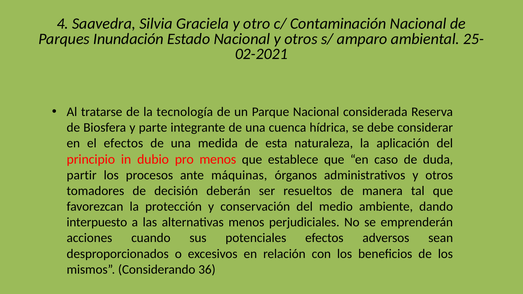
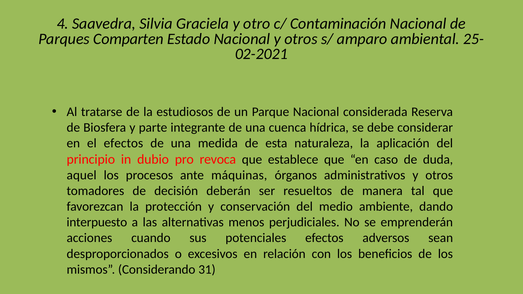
Inundación: Inundación -> Comparten
tecnología: tecnología -> estudiosos
pro menos: menos -> revoca
partir: partir -> aquel
36: 36 -> 31
